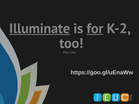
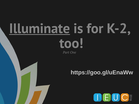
for underline: present -> none
